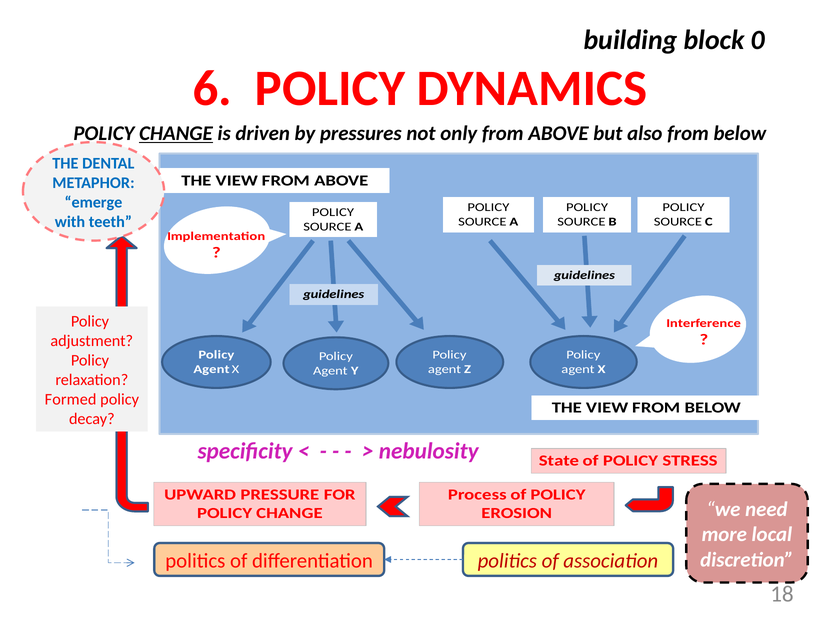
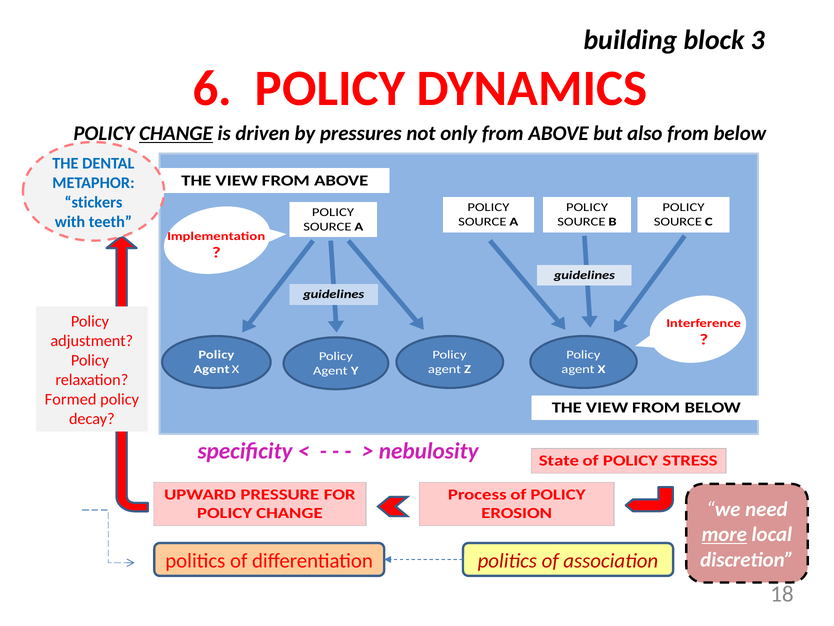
0: 0 -> 3
emerge: emerge -> stickers
more underline: none -> present
